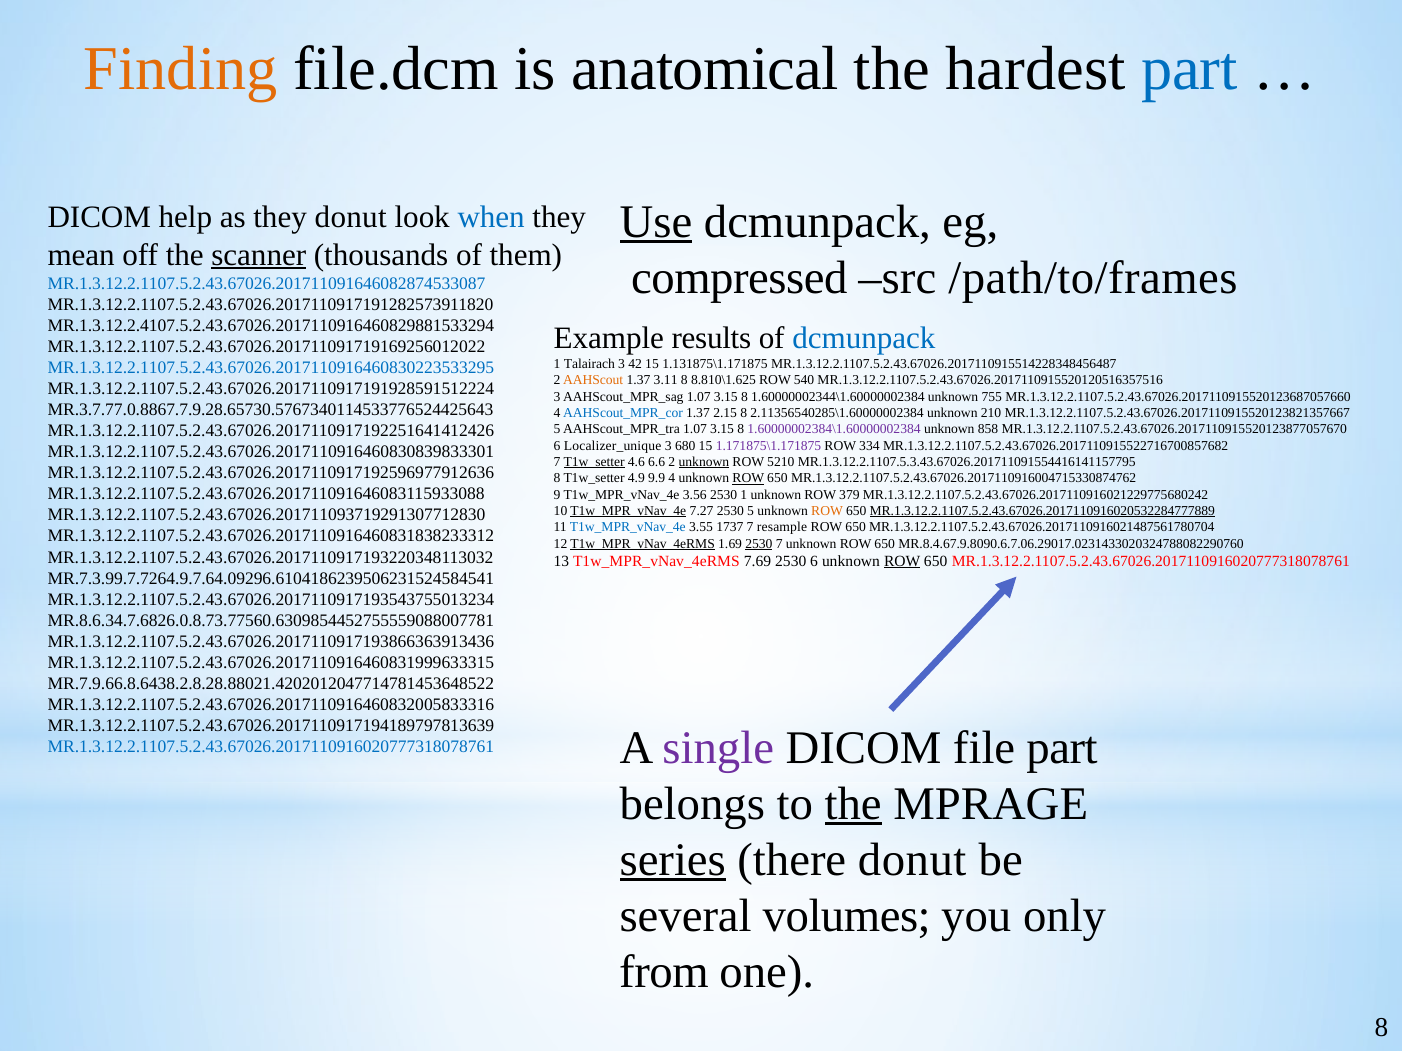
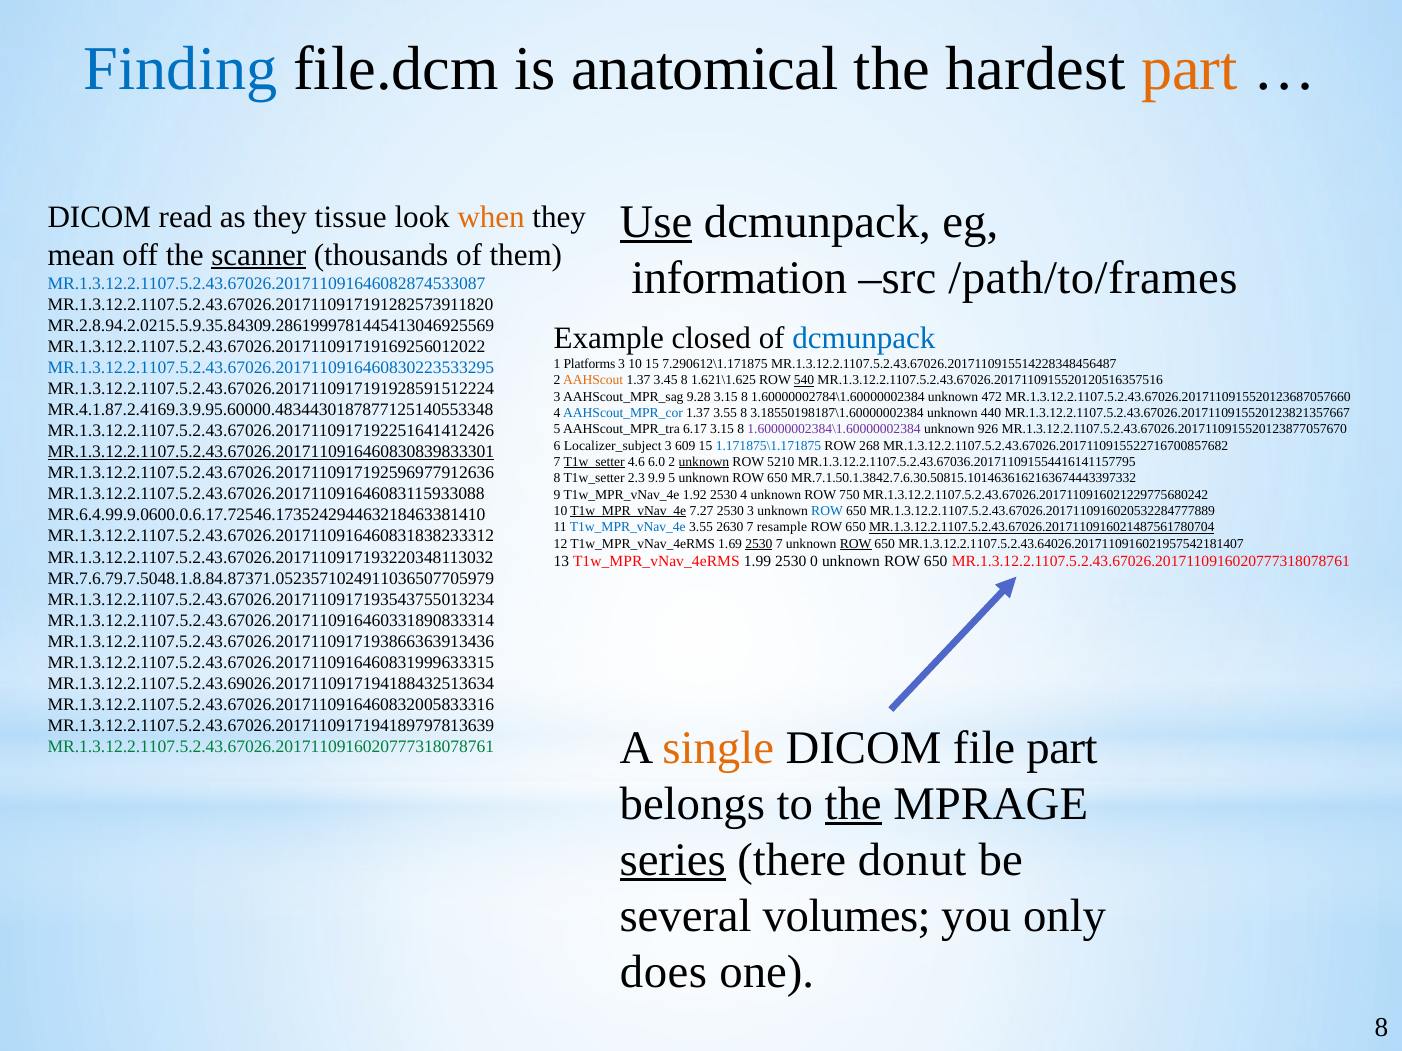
Finding colour: orange -> blue
part at (1189, 69) colour: blue -> orange
help: help -> read
they donut: donut -> tissue
when colour: blue -> orange
compressed: compressed -> information
MR.1.3.12.2.4107.5.2.43.67026.2017110916460829881533294: MR.1.3.12.2.4107.5.2.43.67026.2017110916460829881533294 -> MR.2.8.94.2.0215.5.9.35.84309.2861999781445413046925569
results: results -> closed
Talairach: Talairach -> Platforms
3 42: 42 -> 10
1.131875\1.171875: 1.131875\1.171875 -> 7.290612\1.171875
3.11: 3.11 -> 3.45
8.810\1.625: 8.810\1.625 -> 1.621\1.625
540 underline: none -> present
AAHScout_MPR_sag 1.07: 1.07 -> 9.28
1.60000002344\1.60000002384: 1.60000002344\1.60000002384 -> 1.60000002784\1.60000002384
755: 755 -> 472
MR.3.7.77.0.8867.7.9.28.65730.5767340114533776524425643: MR.3.7.77.0.8867.7.9.28.65730.5767340114533776524425643 -> MR.4.1.87.2.4169.3.9.95.60000.4834430187877125140553348
1.37 2.15: 2.15 -> 3.55
2.11356540285\1.60000002384: 2.11356540285\1.60000002384 -> 3.18550198187\1.60000002384
210: 210 -> 440
AAHScout_MPR_tra 1.07: 1.07 -> 6.17
858: 858 -> 926
Localizer_unique: Localizer_unique -> Localizer_subject
680: 680 -> 609
1.171875\1.171875 colour: purple -> blue
334: 334 -> 268
MR.1.3.12.2.1107.5.2.43.67026.2017110916460830839833301 underline: none -> present
6.6: 6.6 -> 6.0
MR.1.3.12.2.1107.5.3.43.67026.201711091554416141157795: MR.1.3.12.2.1107.5.3.43.67026.201711091554416141157795 -> MR.1.3.12.2.1107.5.2.43.67036.201711091554416141157795
4.9: 4.9 -> 2.3
9.9 4: 4 -> 5
ROW at (748, 478) underline: present -> none
MR.1.3.12.2.1107.5.2.43.67026.2017110916004715330874762: MR.1.3.12.2.1107.5.2.43.67026.2017110916004715330874762 -> MR.7.1.50.1.3842.7.6.30.50815.1014636162163674443397332
3.56: 3.56 -> 1.92
2530 1: 1 -> 4
379: 379 -> 750
2530 5: 5 -> 3
ROW at (827, 511) colour: orange -> blue
MR.1.3.12.2.1107.5.2.43.67026.2017110916020532284777889 underline: present -> none
MR.1.3.12.2.1107.5.2.43.67026.201711093719291307712830: MR.1.3.12.2.1107.5.2.43.67026.201711093719291307712830 -> MR.6.4.99.9.0600.0.6.17.72546.173524294463218463381410
1737: 1737 -> 2630
MR.1.3.12.2.1107.5.2.43.67026.2017110916021487561780704 underline: none -> present
T1w_MPR_vNav_4eRMS at (643, 544) underline: present -> none
ROW at (856, 544) underline: none -> present
MR.8.4.67.9.8090.6.7.06.29017.0231433020324788082290760: MR.8.4.67.9.8090.6.7.06.29017.0231433020324788082290760 -> MR.1.3.12.2.1107.5.2.43.64026.2017110916021957542181407
7.69: 7.69 -> 1.99
2530 6: 6 -> 0
ROW at (902, 561) underline: present -> none
MR.7.3.99.7.7264.9.7.64.09296.6104186239506231524584541: MR.7.3.99.7.7264.9.7.64.09296.6104186239506231524584541 -> MR.7.6.79.7.5048.1.8.84.87371.0523571024911036507705979
MR.8.6.34.7.6826.0.8.73.77560.6309854452755559088007781: MR.8.6.34.7.6826.0.8.73.77560.6309854452755559088007781 -> MR.1.3.12.2.1107.5.2.43.67026.2017110916460331890833314
MR.7.9.66.8.6438.2.8.28.88021.4202012047714781453648522: MR.7.9.66.8.6438.2.8.28.88021.4202012047714781453648522 -> MR.1.3.12.2.1107.5.2.43.69026.2017110917194188432513634
single colour: purple -> orange
MR.1.3.12.2.1107.5.2.43.67026.2017110916020777318078761 at (271, 747) colour: blue -> green
from: from -> does
